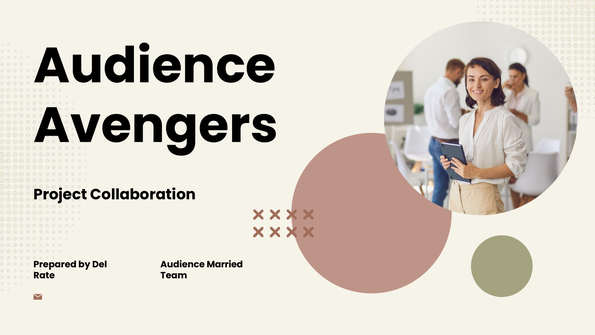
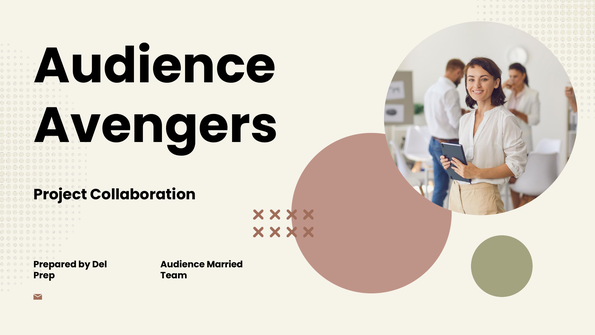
Rate: Rate -> Prep
